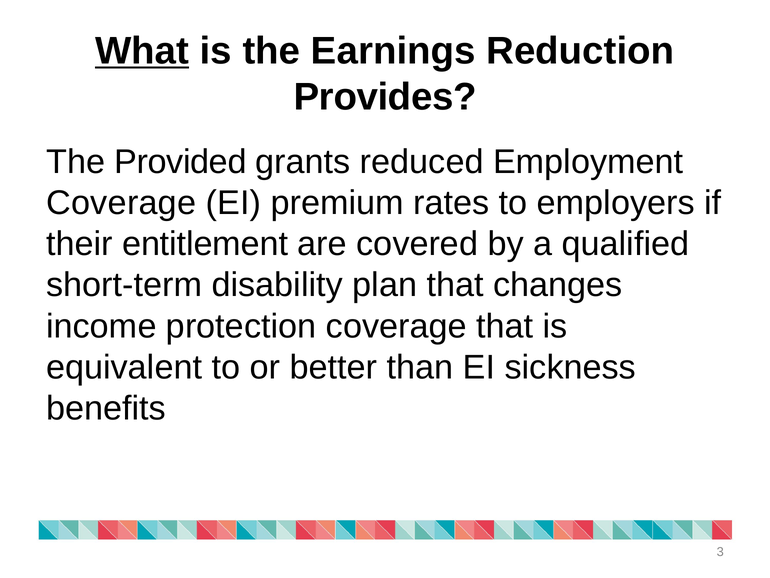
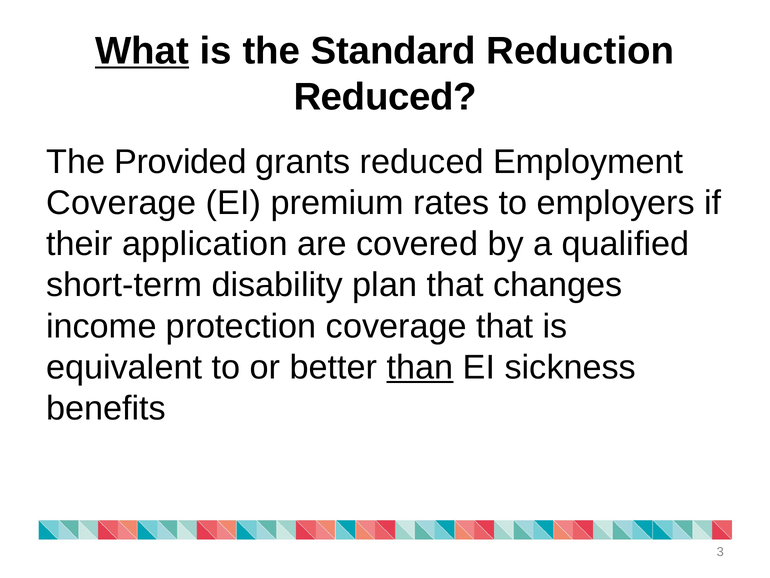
Earnings: Earnings -> Standard
Provides at (385, 97): Provides -> Reduced
entitlement: entitlement -> application
than underline: none -> present
